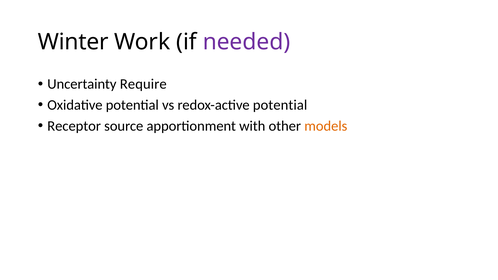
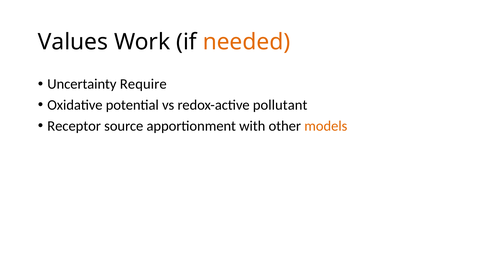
Winter: Winter -> Values
needed colour: purple -> orange
redox-active potential: potential -> pollutant
